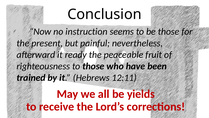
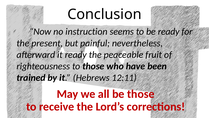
be those: those -> ready
be yields: yields -> those
